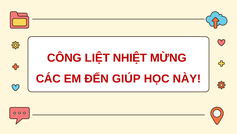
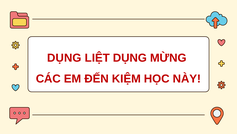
CÔNG at (64, 58): CÔNG -> DỤNG
LIỆT NHIỆT: NHIỆT -> DỤNG
GIÚP: GIÚP -> KIỆM
